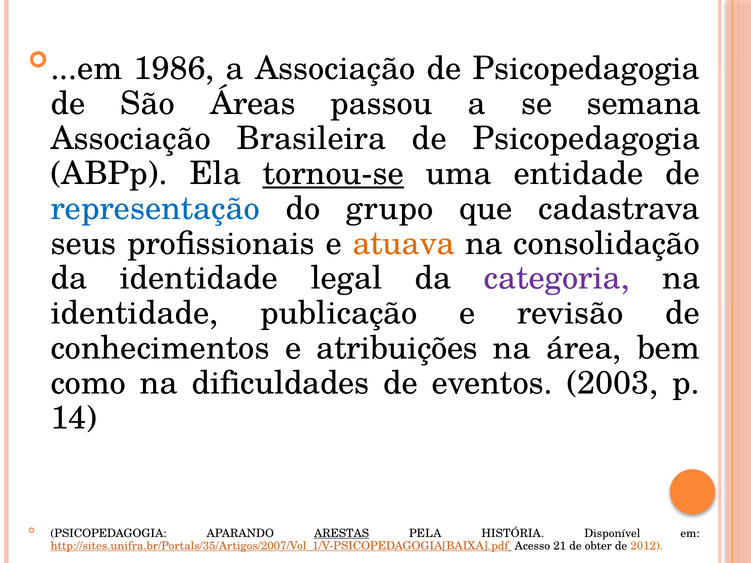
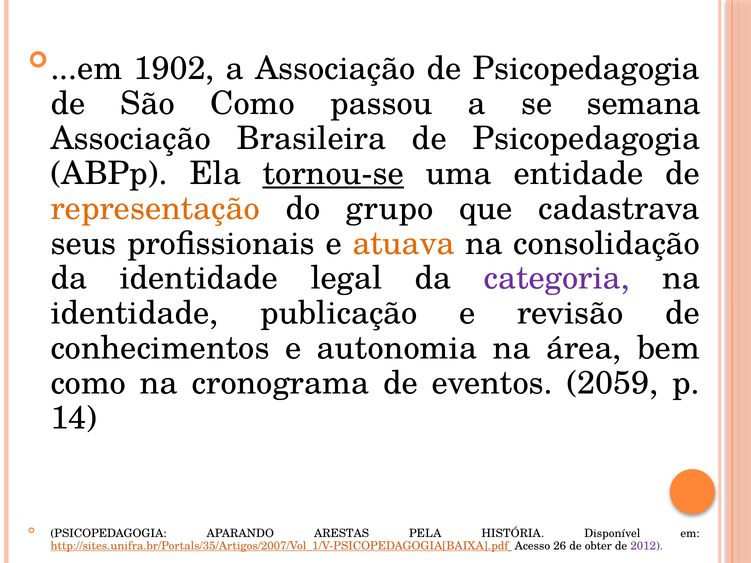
1986: 1986 -> 1902
São Áreas: Áreas -> Como
representação colour: blue -> orange
atribuições: atribuições -> autonomia
dificuldades: dificuldades -> cronograma
2003: 2003 -> 2059
ARESTAS underline: present -> none
21: 21 -> 26
2012 colour: orange -> purple
